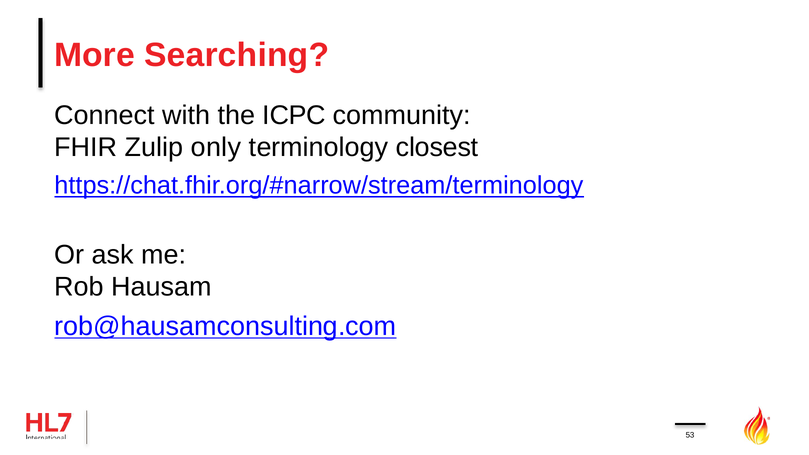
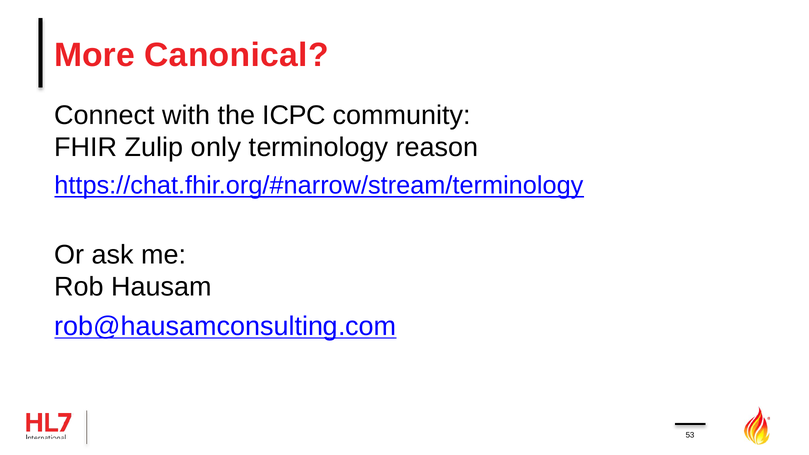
Searching: Searching -> Canonical
closest: closest -> reason
